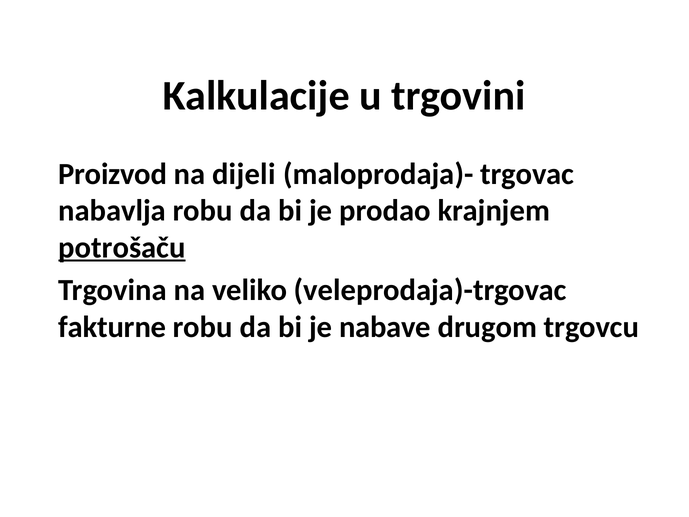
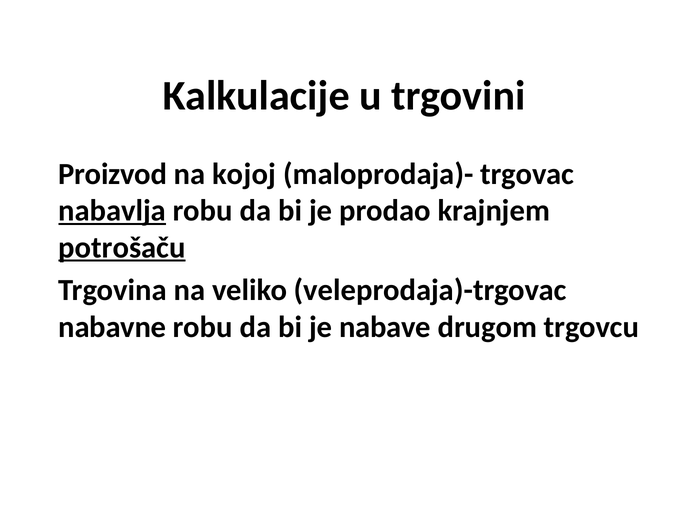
dijeli: dijeli -> kojoj
nabavlja underline: none -> present
fakturne: fakturne -> nabavne
